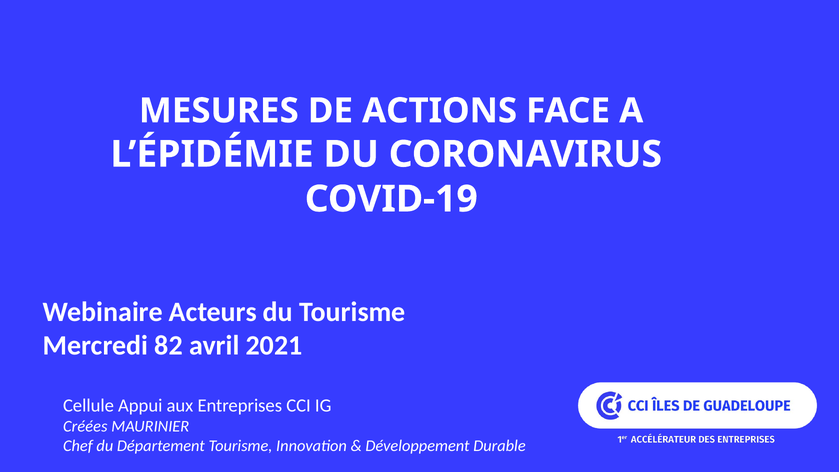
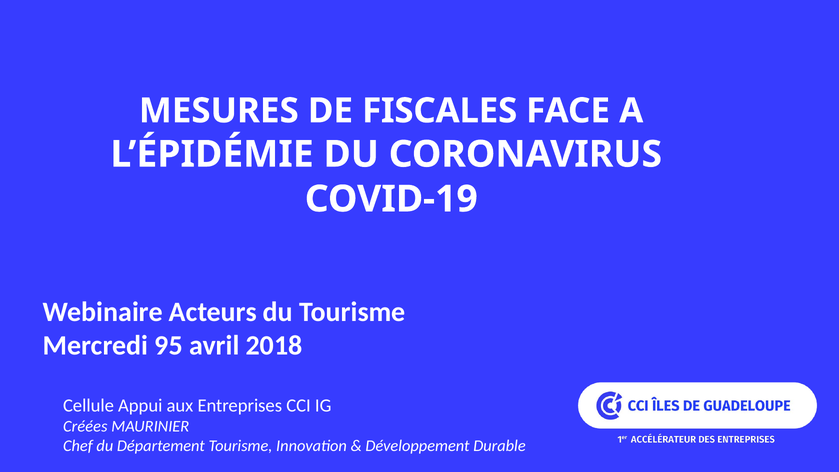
ACTIONS: ACTIONS -> FISCALES
82: 82 -> 95
2021: 2021 -> 2018
